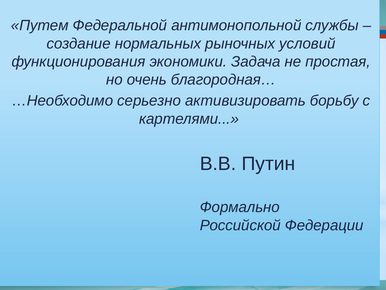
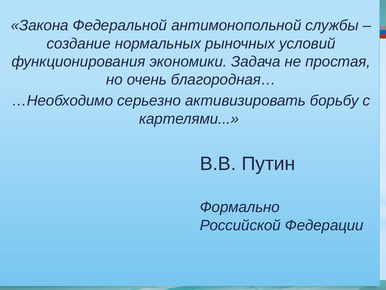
Путем: Путем -> Закона
